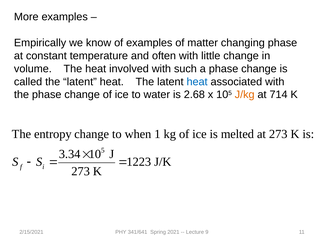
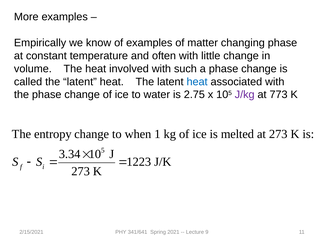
2.68: 2.68 -> 2.75
J/kg colour: orange -> purple
714: 714 -> 773
